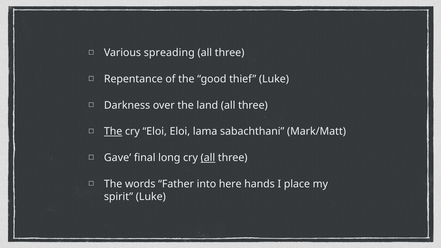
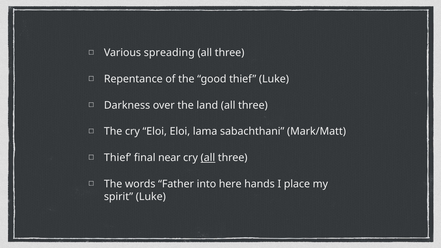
The at (113, 132) underline: present -> none
Gave at (118, 158): Gave -> Thief
long: long -> near
